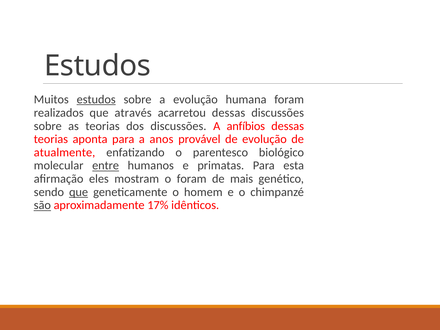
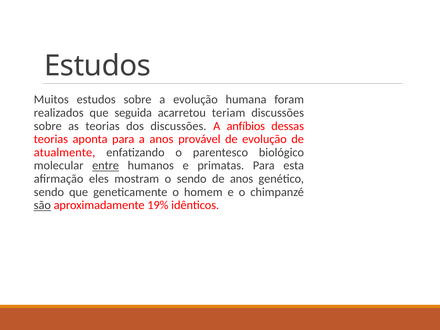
estudos at (96, 100) underline: present -> none
através: através -> seguida
acarretou dessas: dessas -> teriam
o foram: foram -> sendo
de mais: mais -> anos
que at (79, 192) underline: present -> none
17%: 17% -> 19%
